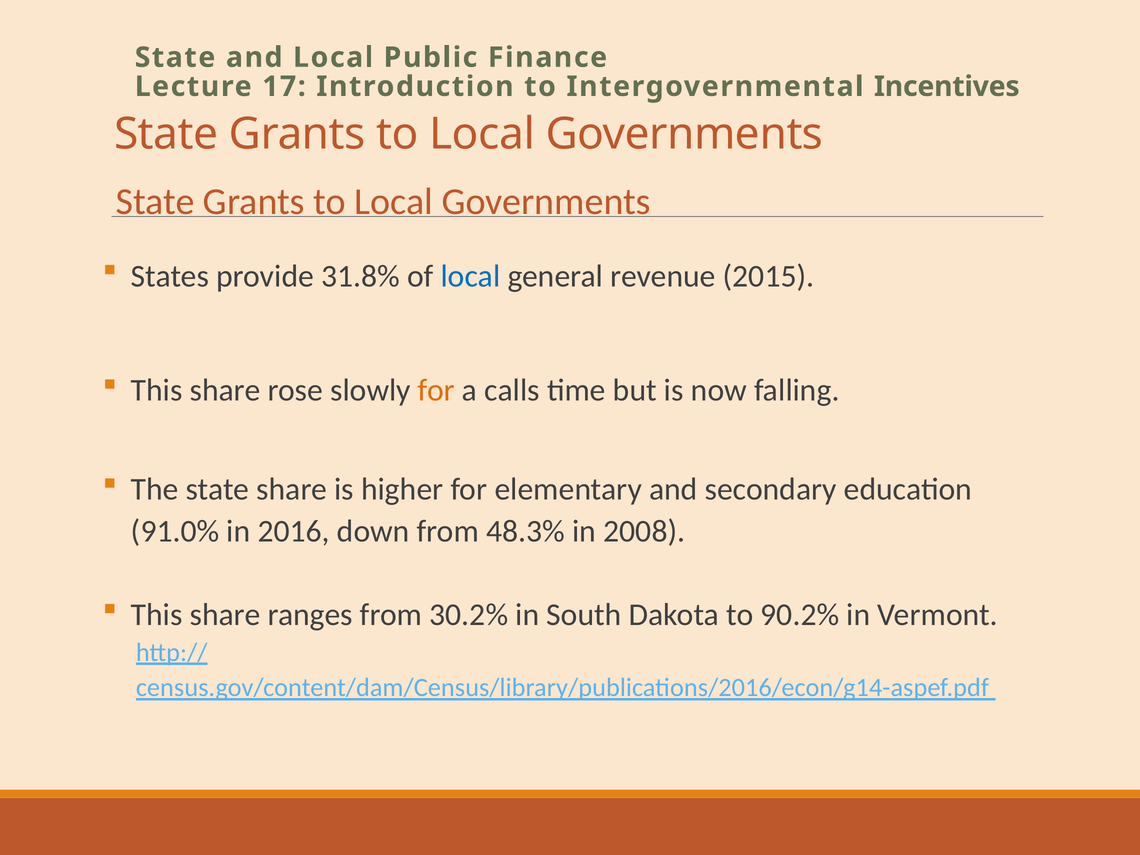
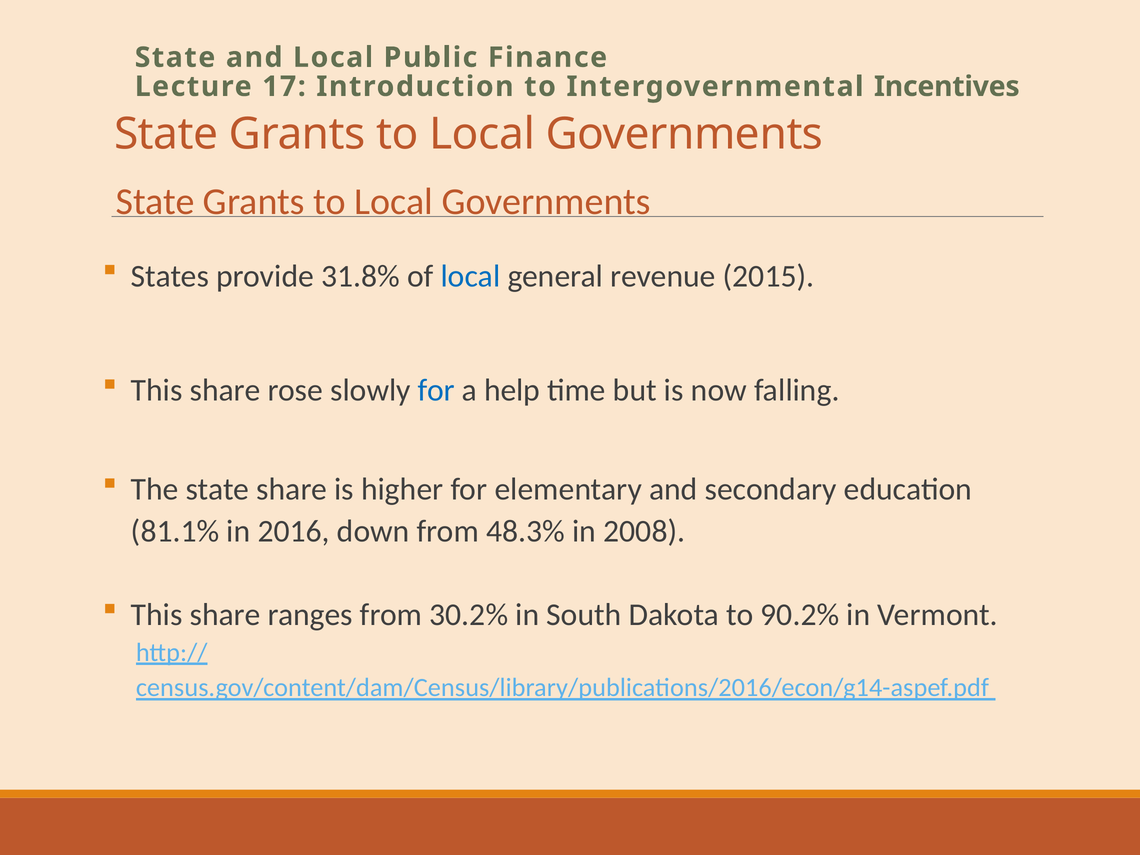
for at (436, 390) colour: orange -> blue
calls: calls -> help
91.0%: 91.0% -> 81.1%
